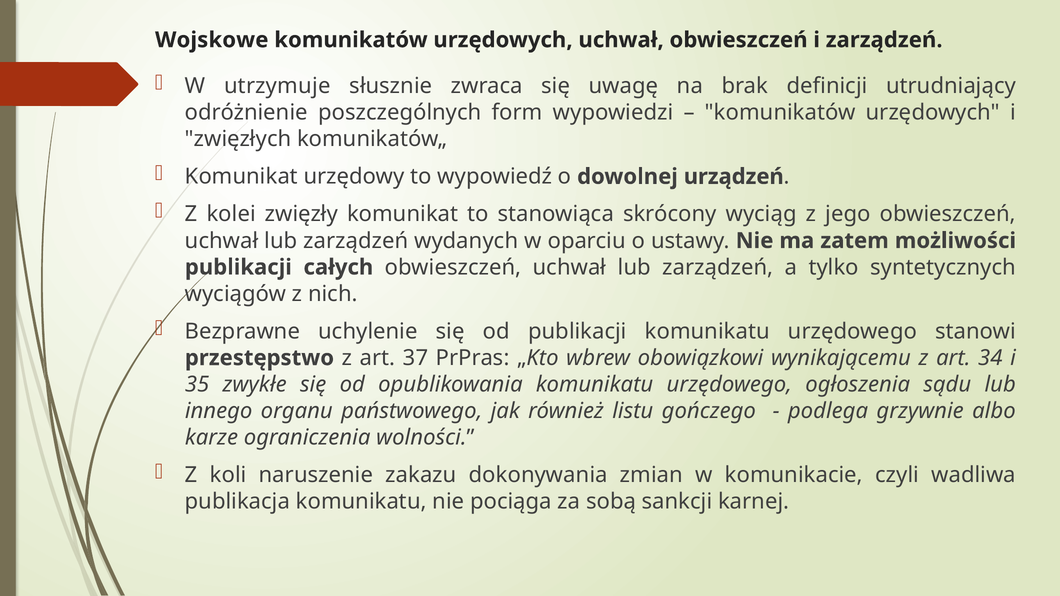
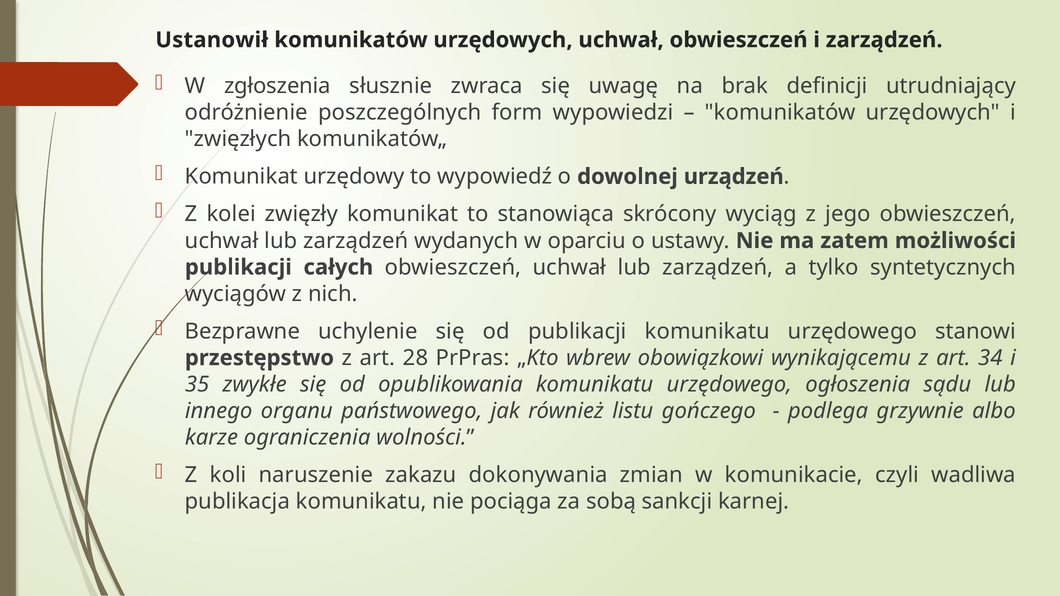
Wojskowe: Wojskowe -> Ustanowił
utrzymuje: utrzymuje -> zgłoszenia
37: 37 -> 28
